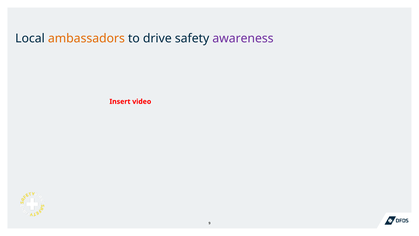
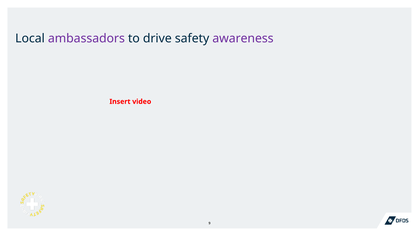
ambassadors colour: orange -> purple
